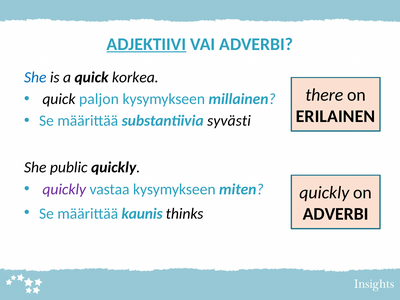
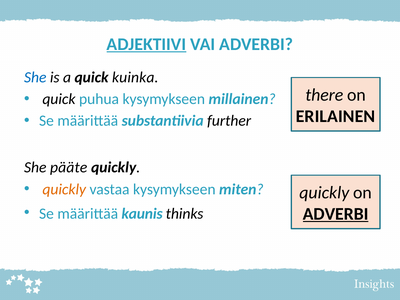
korkea: korkea -> kuinka
paljon: paljon -> puhua
syvästi: syvästi -> further
public: public -> pääte
quickly at (64, 189) colour: purple -> orange
ADVERBI at (336, 214) underline: none -> present
